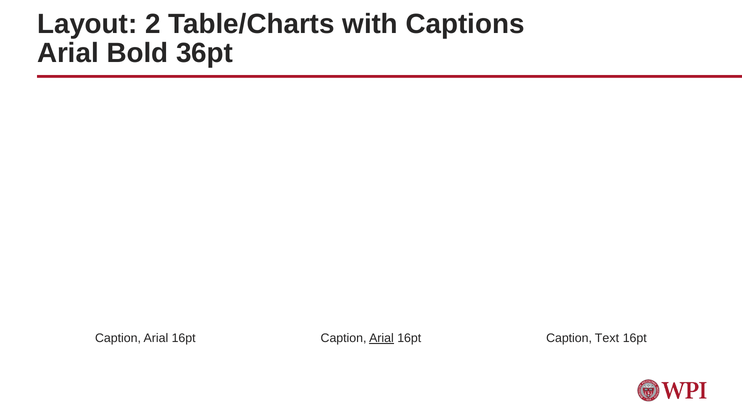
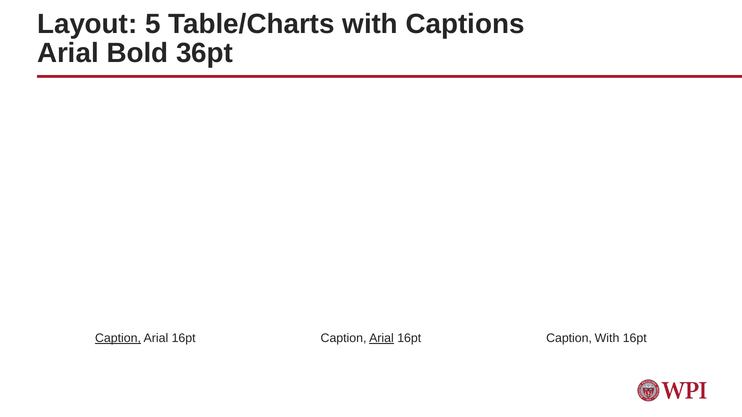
2: 2 -> 5
Caption at (118, 338) underline: none -> present
Caption Text: Text -> With
